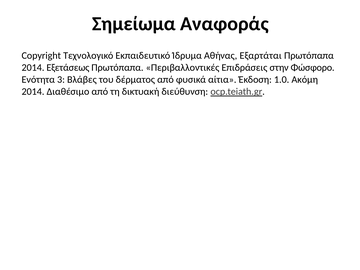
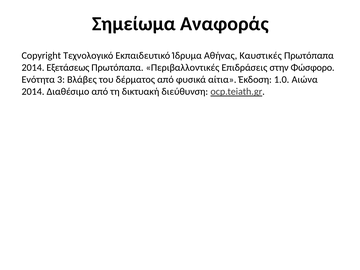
Εξαρτάται: Εξαρτάται -> Καυστικές
Ακόμη: Ακόμη -> Αιώνα
